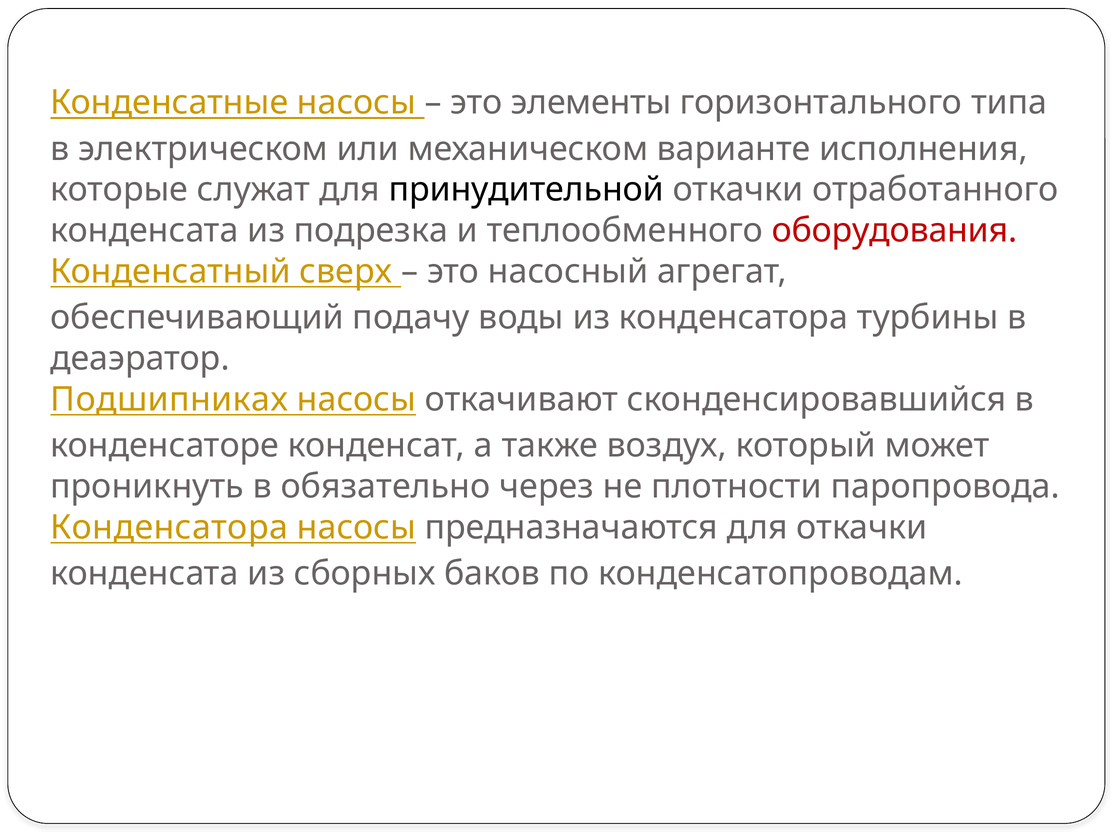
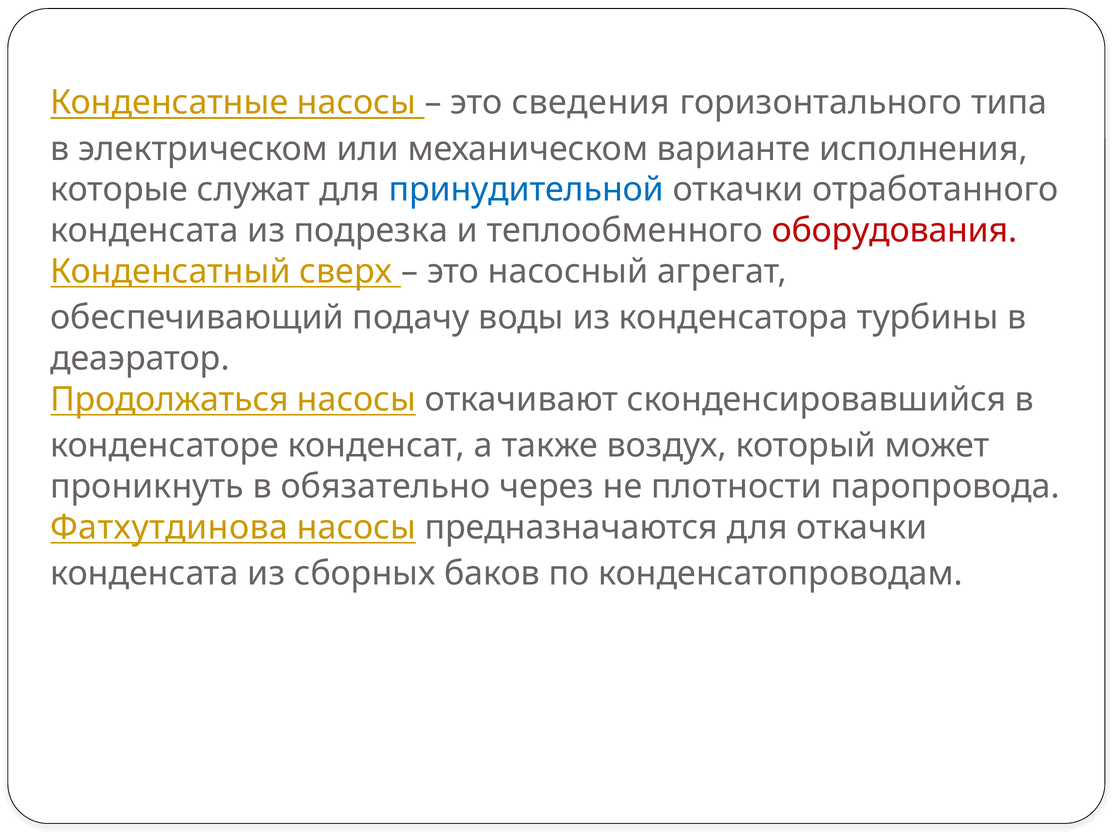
элементы: элементы -> сведения
принудительной colour: black -> blue
Подшипниках: Подшипниках -> Продолжаться
Конденсатора at (169, 527): Конденсатора -> Фатхутдинова
